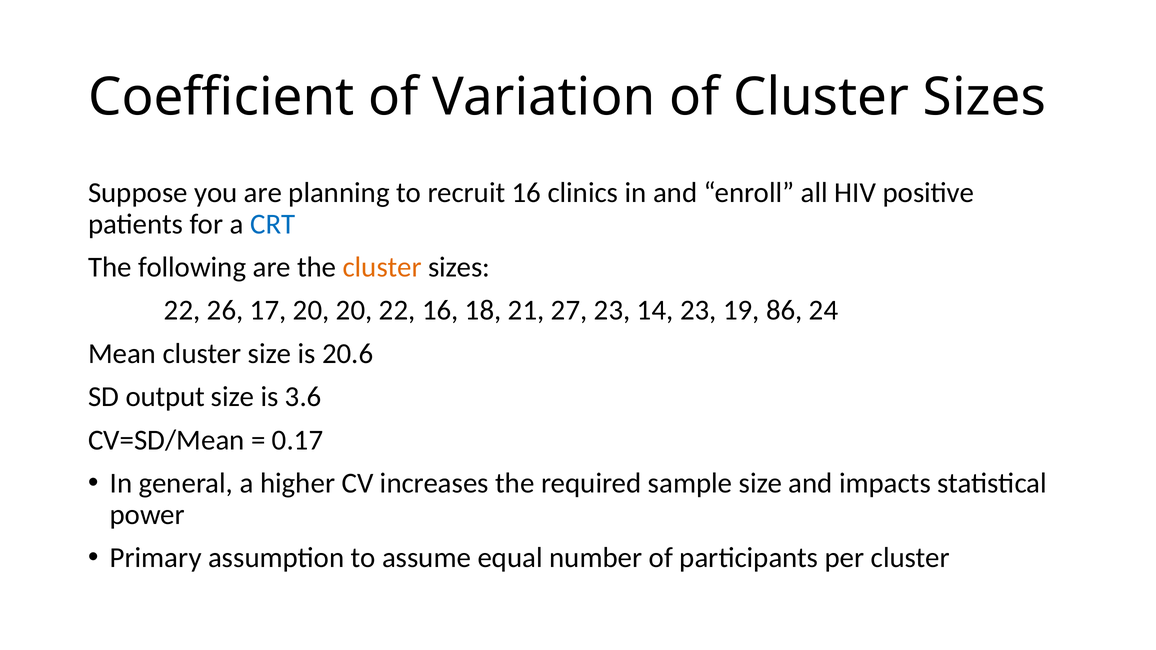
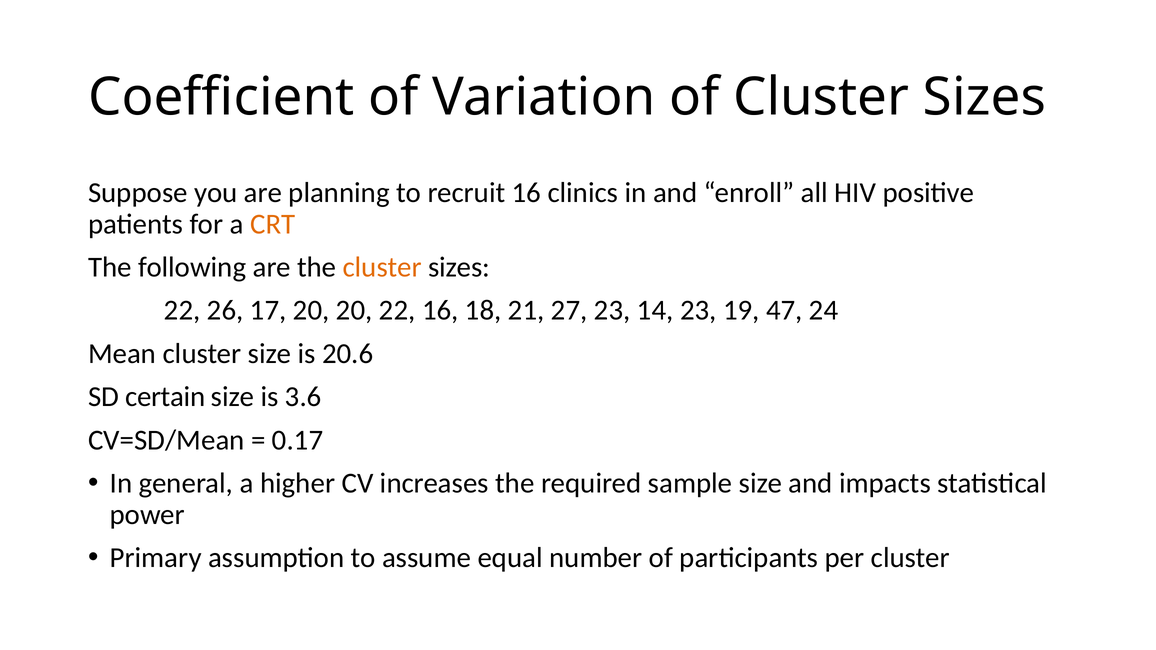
CRT colour: blue -> orange
86: 86 -> 47
output: output -> certain
